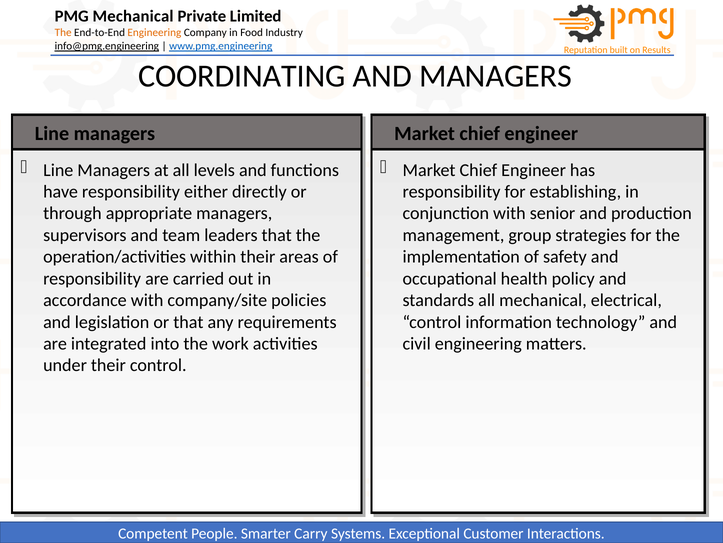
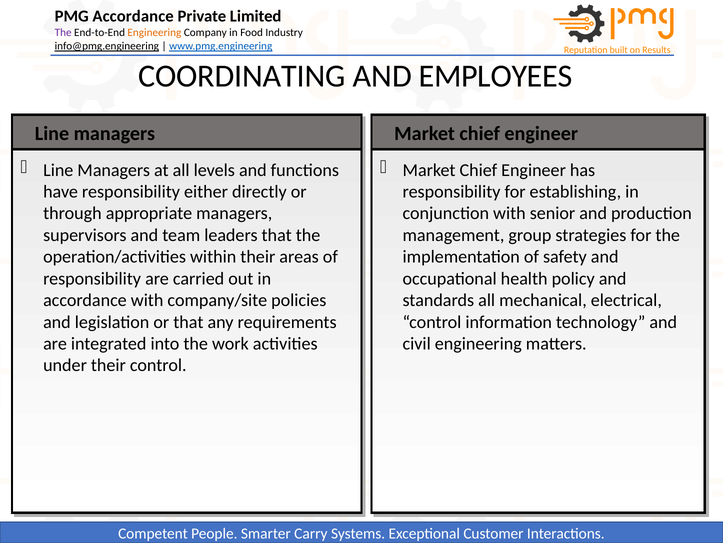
Mechanical at (133, 16): Mechanical -> Accordance
The at (63, 33) colour: orange -> purple
AND MANAGERS: MANAGERS -> EMPLOYEES
